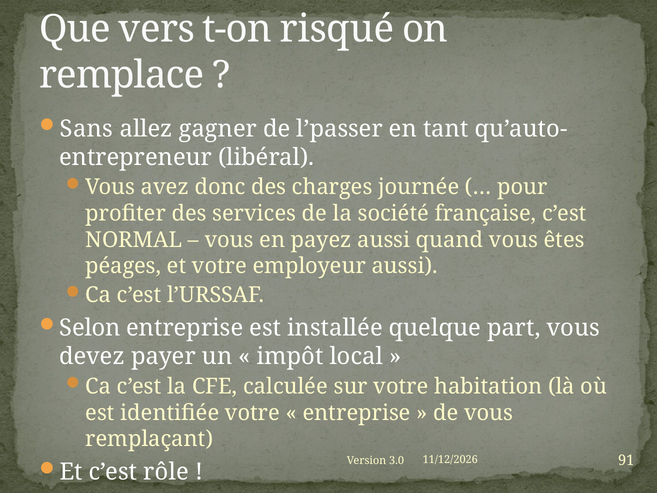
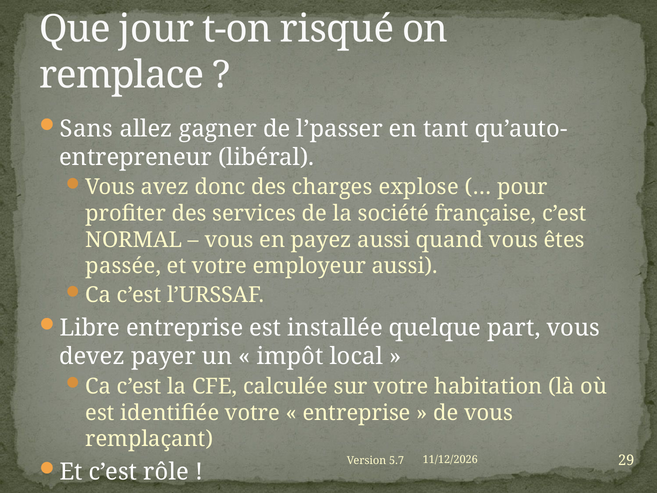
vers: vers -> jour
journée: journée -> explose
péages: péages -> passée
Selon: Selon -> Libre
91: 91 -> 29
3.0: 3.0 -> 5.7
